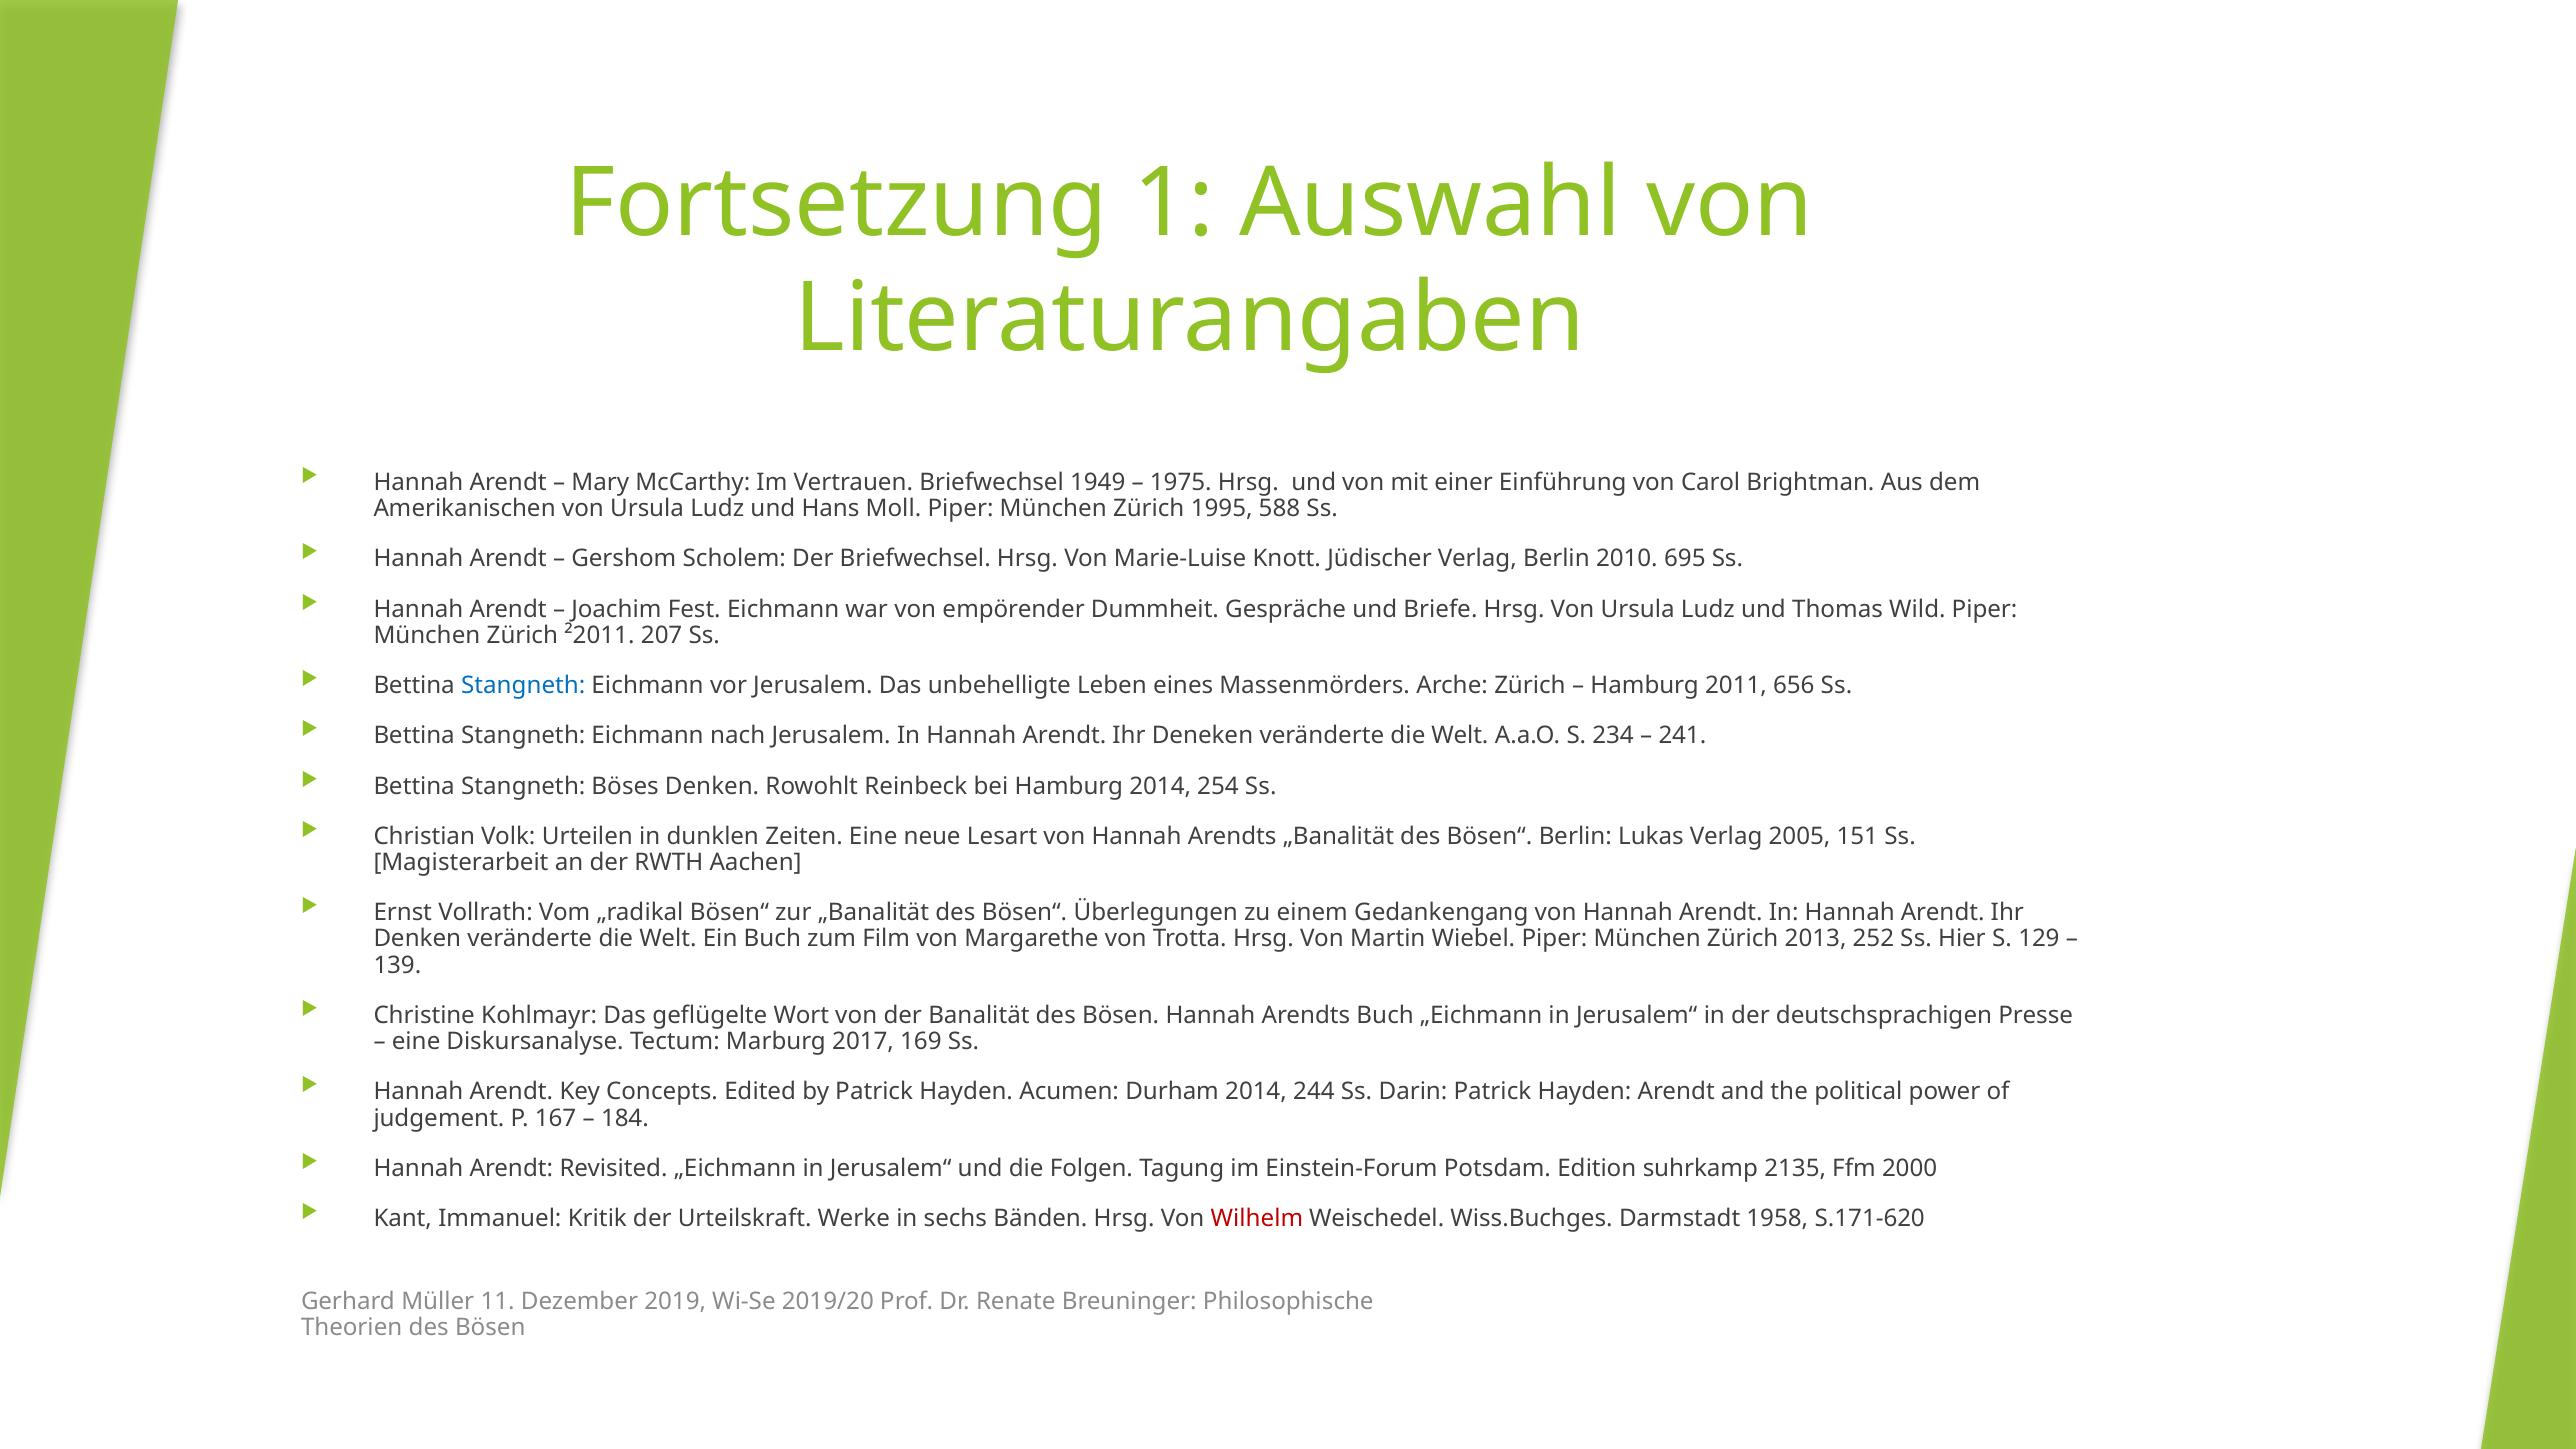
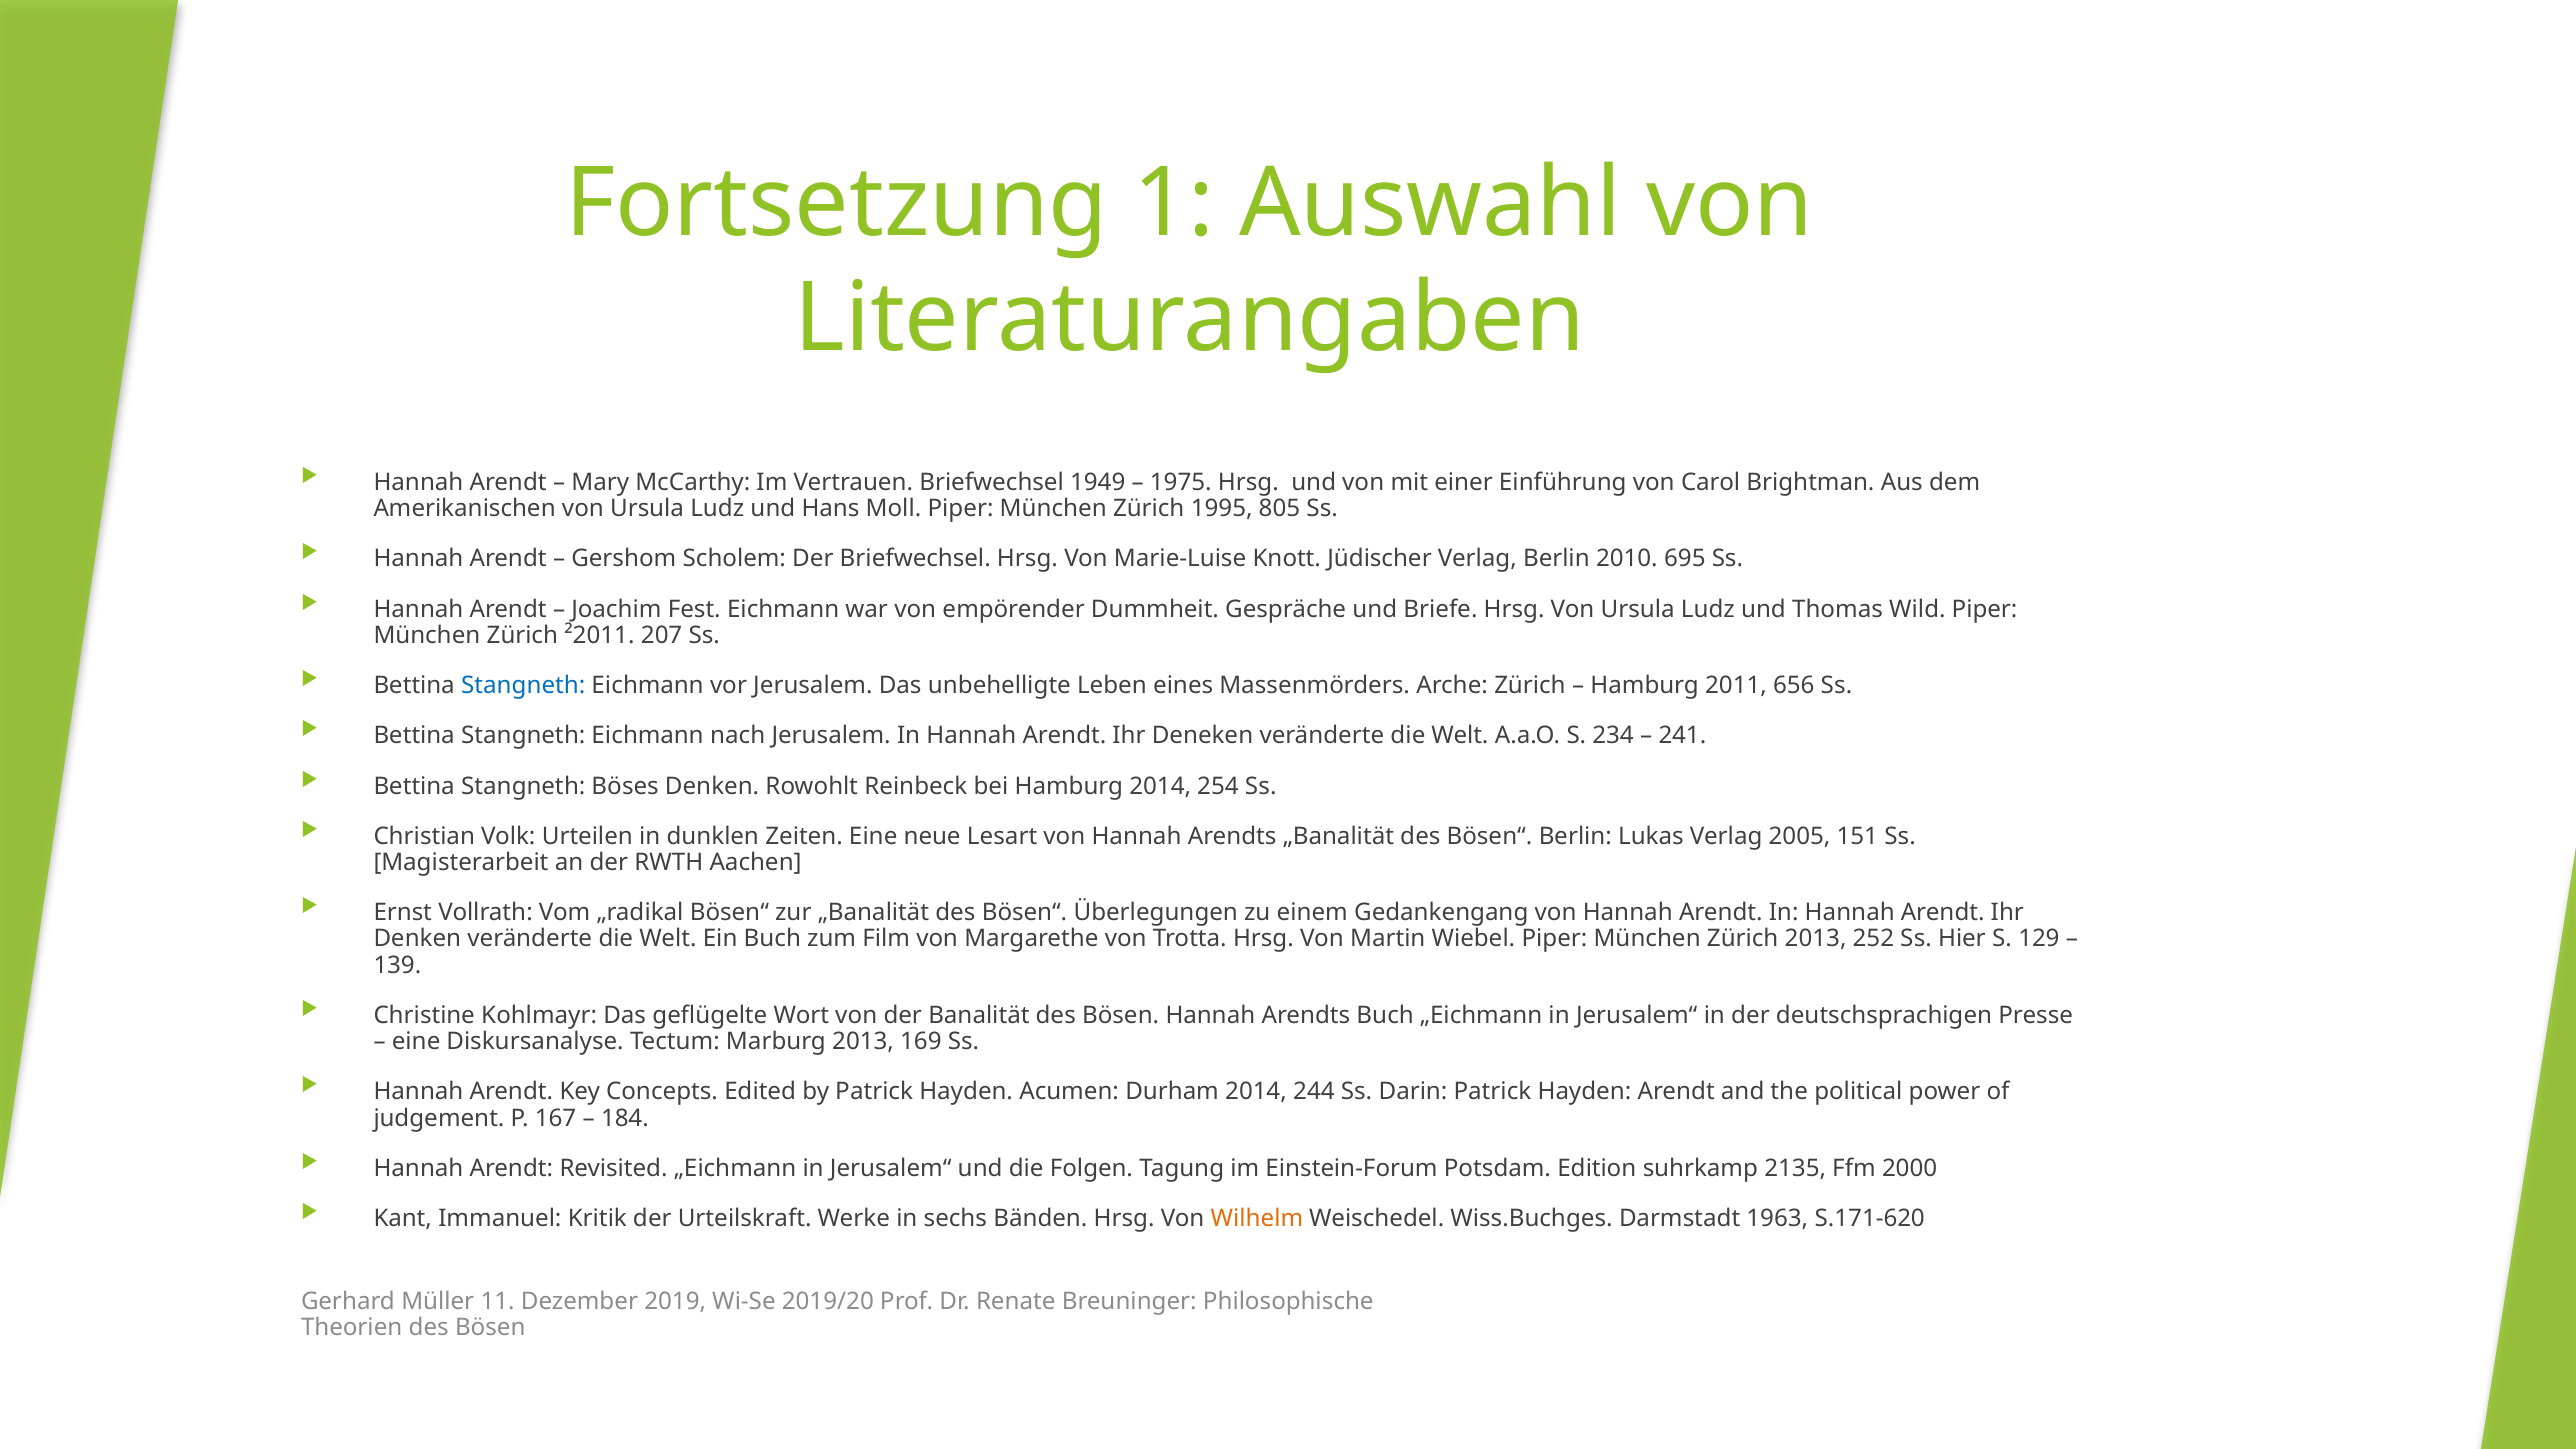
588: 588 -> 805
Marburg 2017: 2017 -> 2013
Wilhelm colour: red -> orange
1958: 1958 -> 1963
